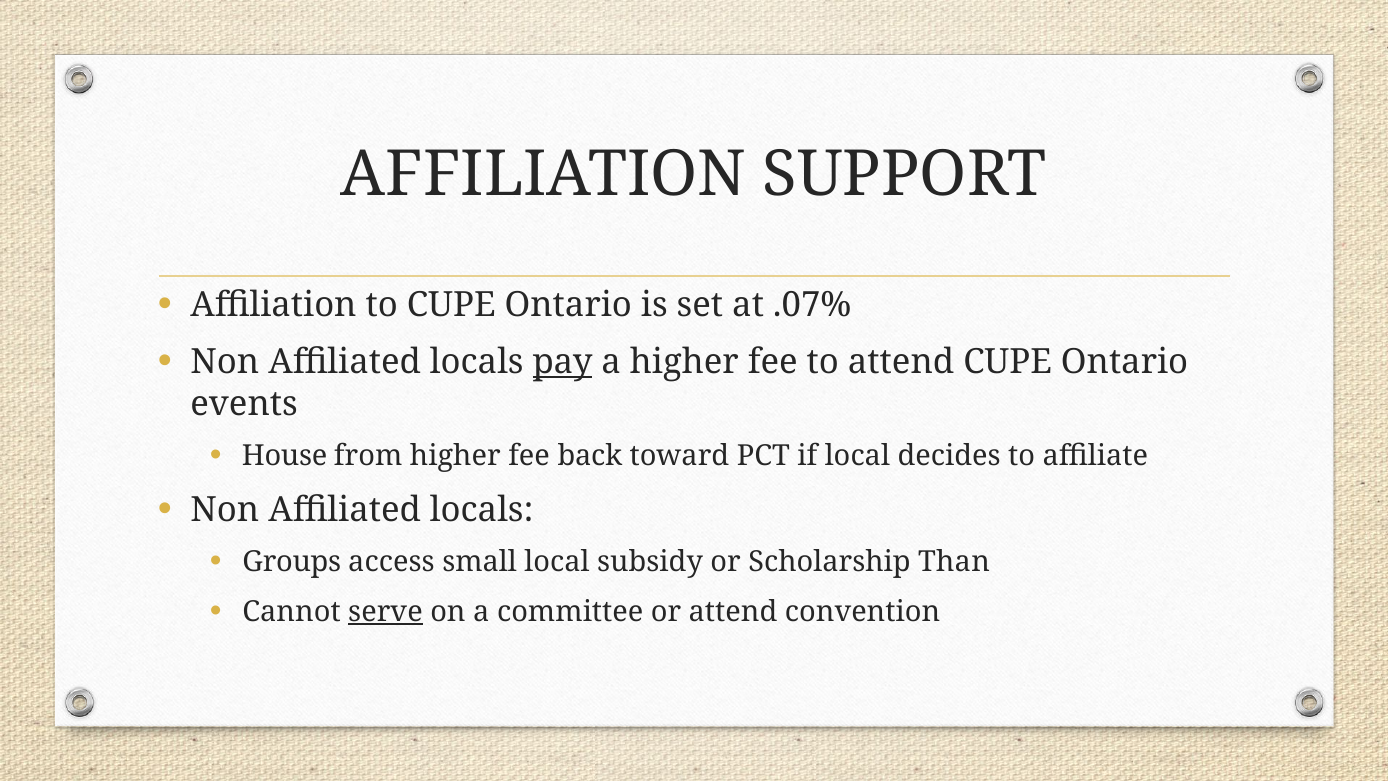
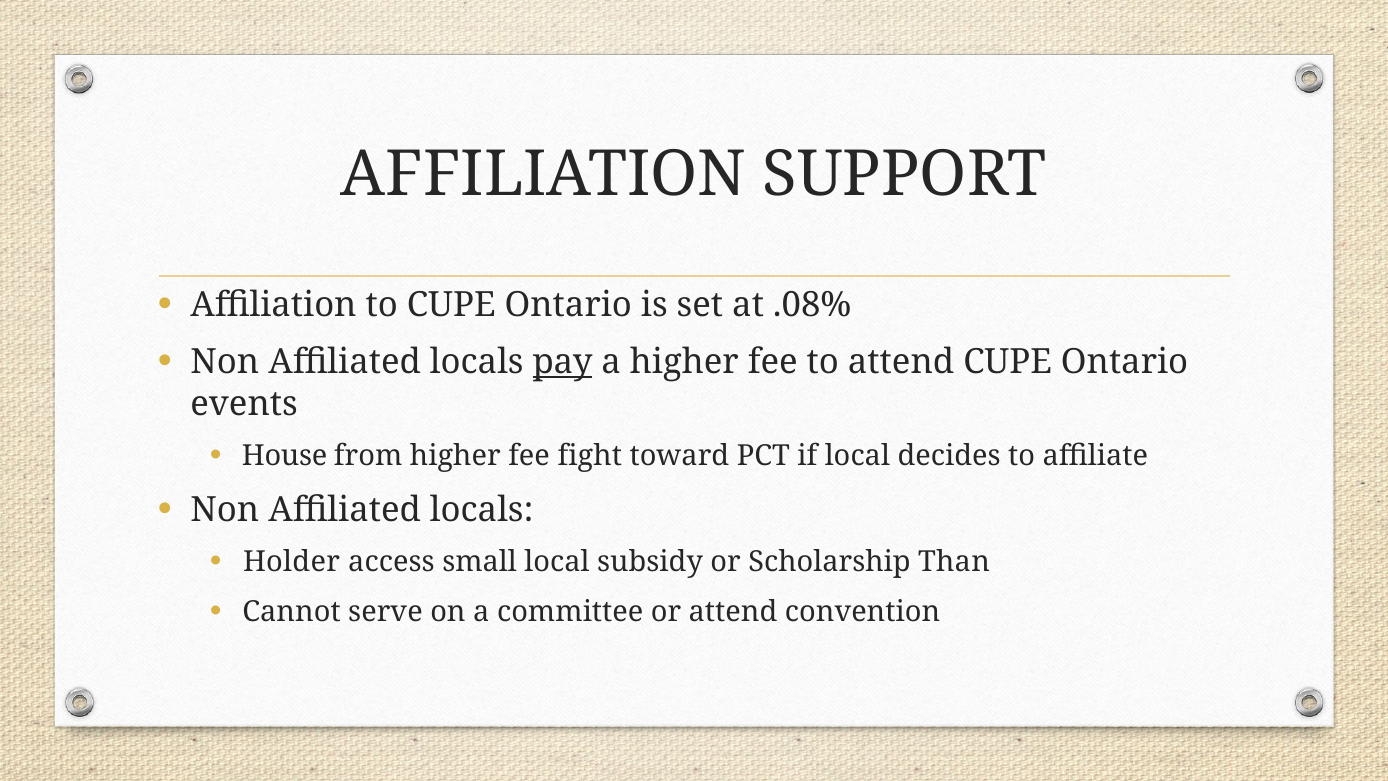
.07%: .07% -> .08%
back: back -> fight
Groups: Groups -> Holder
serve underline: present -> none
